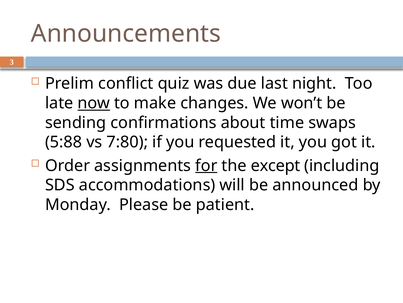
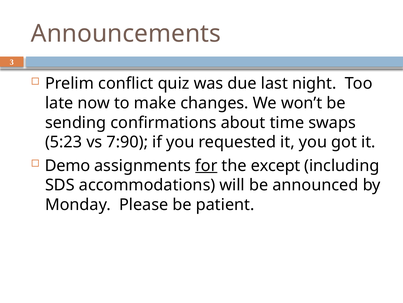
now underline: present -> none
5:88: 5:88 -> 5:23
7:80: 7:80 -> 7:90
Order: Order -> Demo
